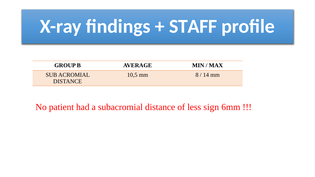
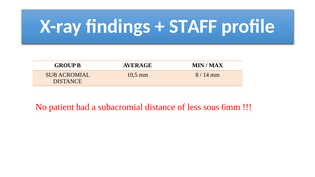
sign: sign -> sous
